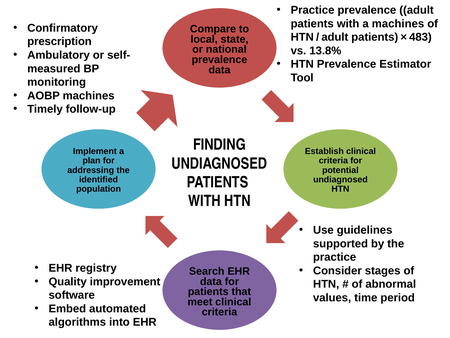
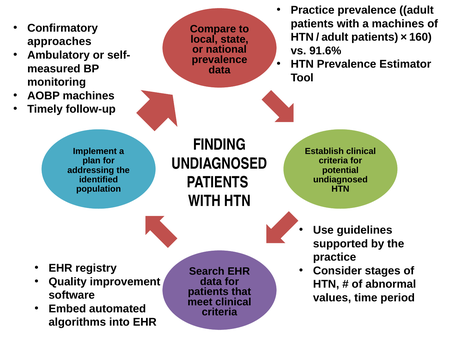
483: 483 -> 160
prescription: prescription -> approaches
13.8%: 13.8% -> 91.6%
